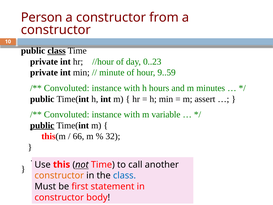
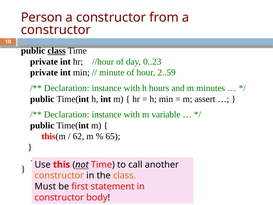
9..59: 9..59 -> 2..59
Convoluted at (67, 88): Convoluted -> Declaration
Convoluted at (67, 114): Convoluted -> Declaration
public at (42, 125) underline: present -> none
66: 66 -> 62
32: 32 -> 65
class at (125, 175) colour: blue -> orange
